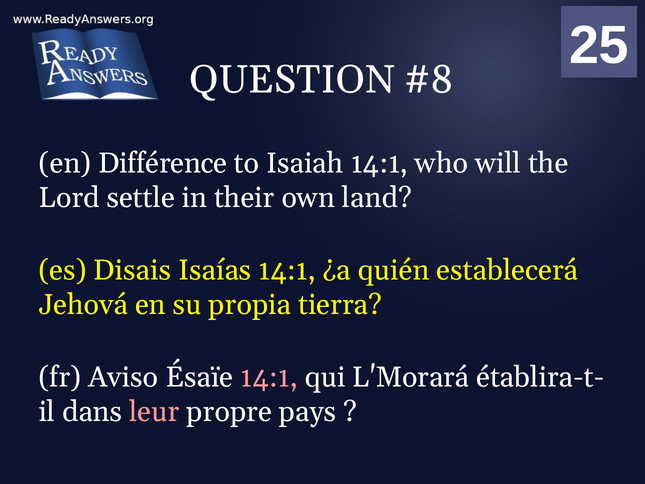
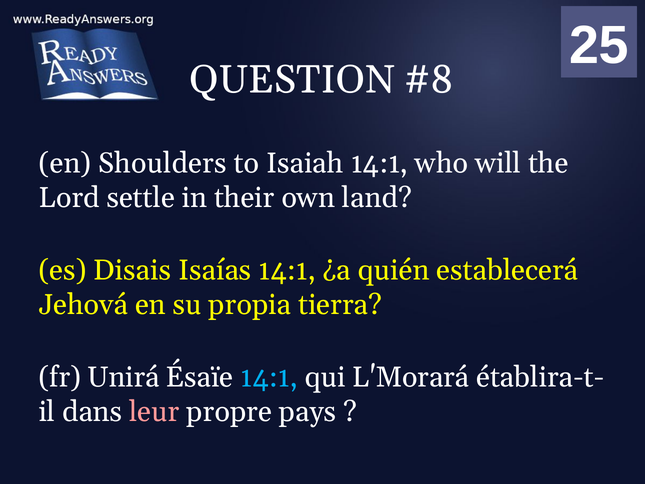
Différence: Différence -> Shoulders
Aviso: Aviso -> Unirá
14:1 at (269, 377) colour: pink -> light blue
